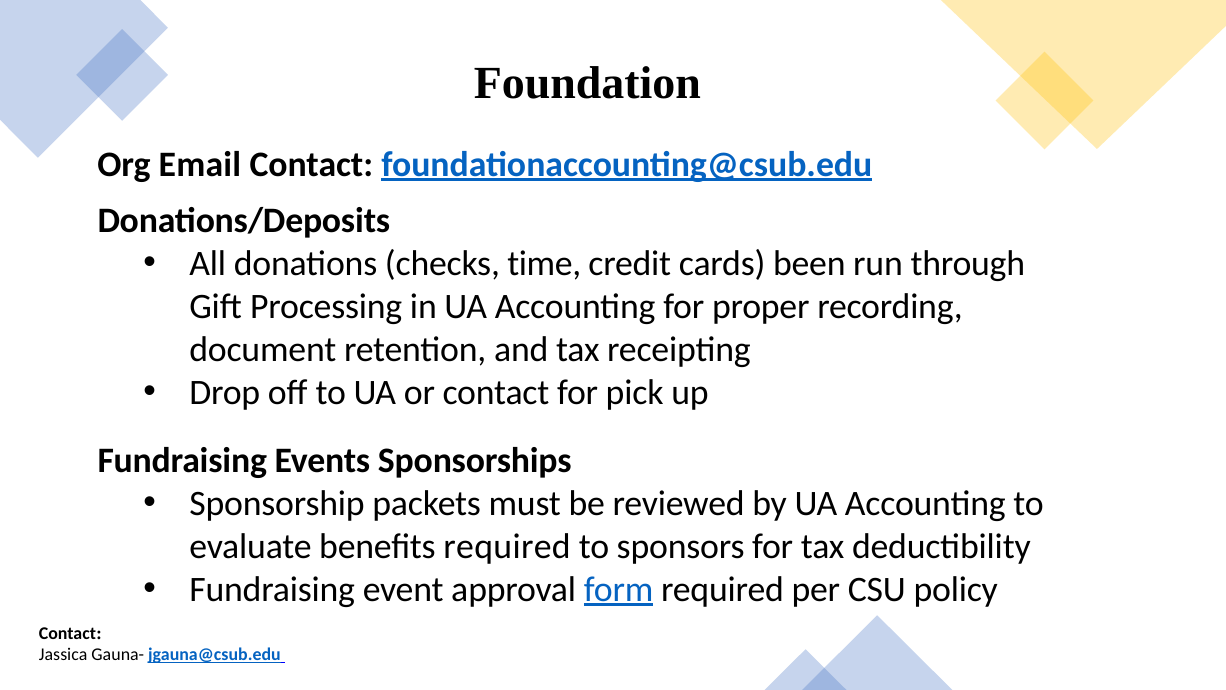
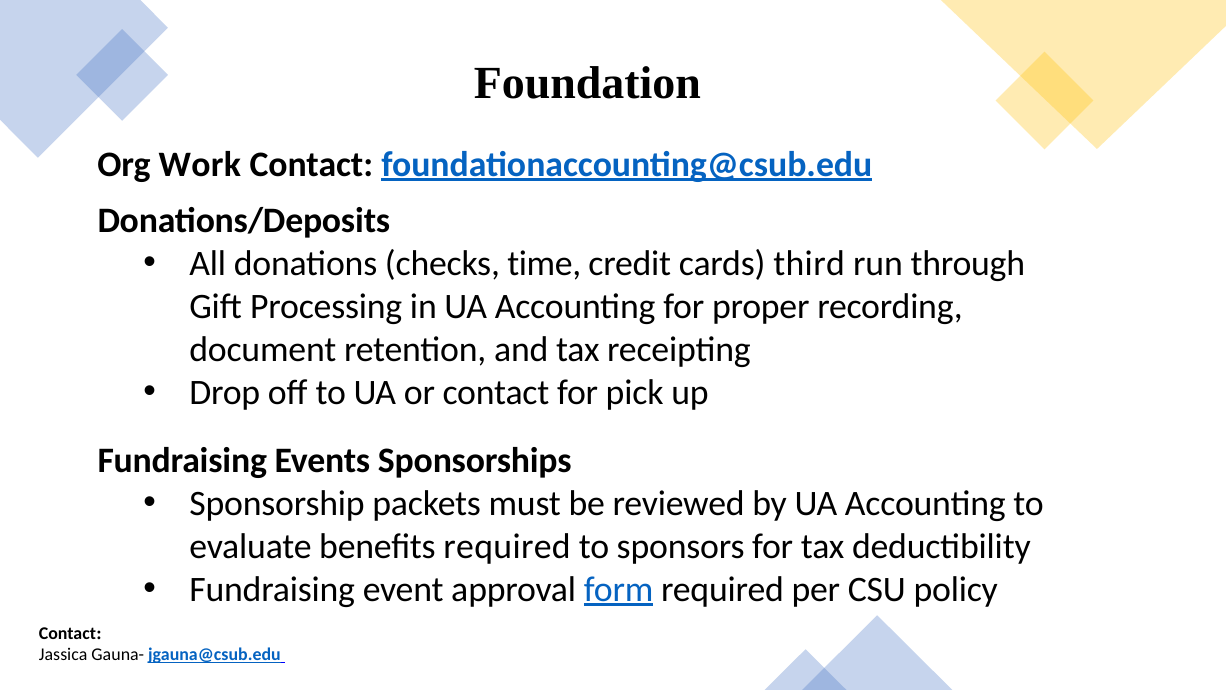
Email: Email -> Work
been: been -> third
